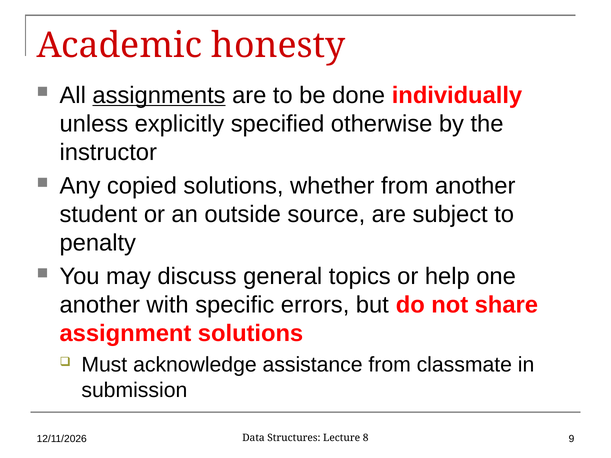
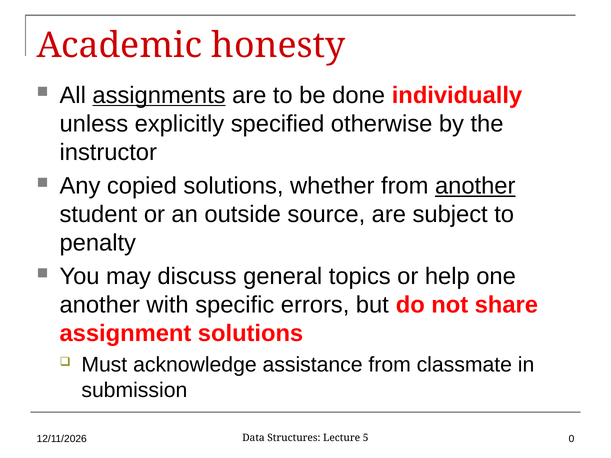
another at (475, 186) underline: none -> present
9: 9 -> 0
8: 8 -> 5
